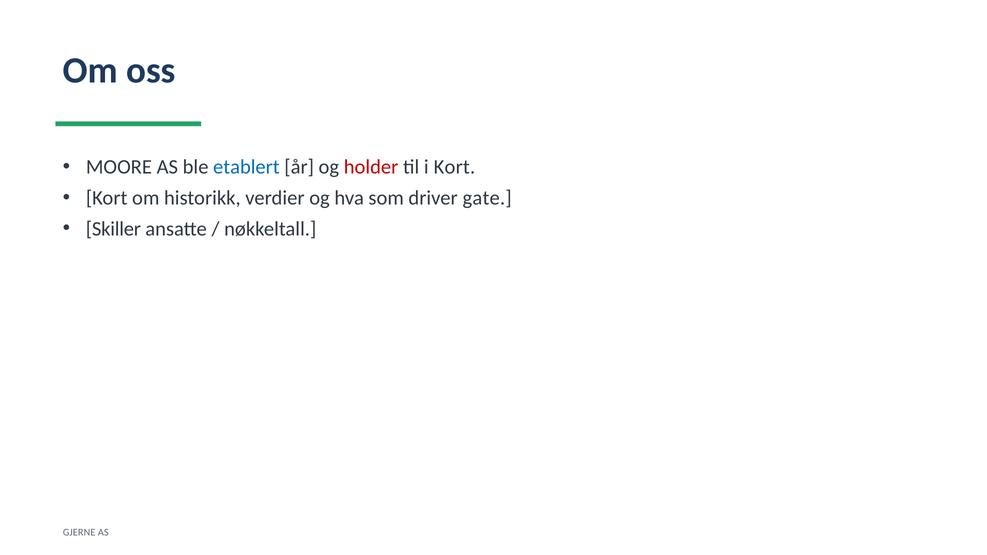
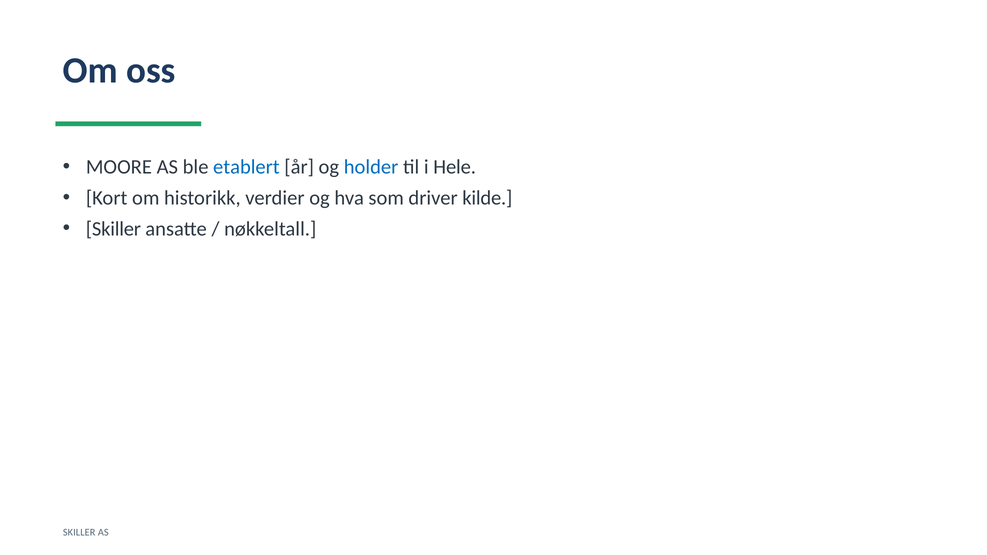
holder colour: red -> blue
i Kort: Kort -> Hele
gate: gate -> kilde
GJERNE at (79, 533): GJERNE -> SKILLER
